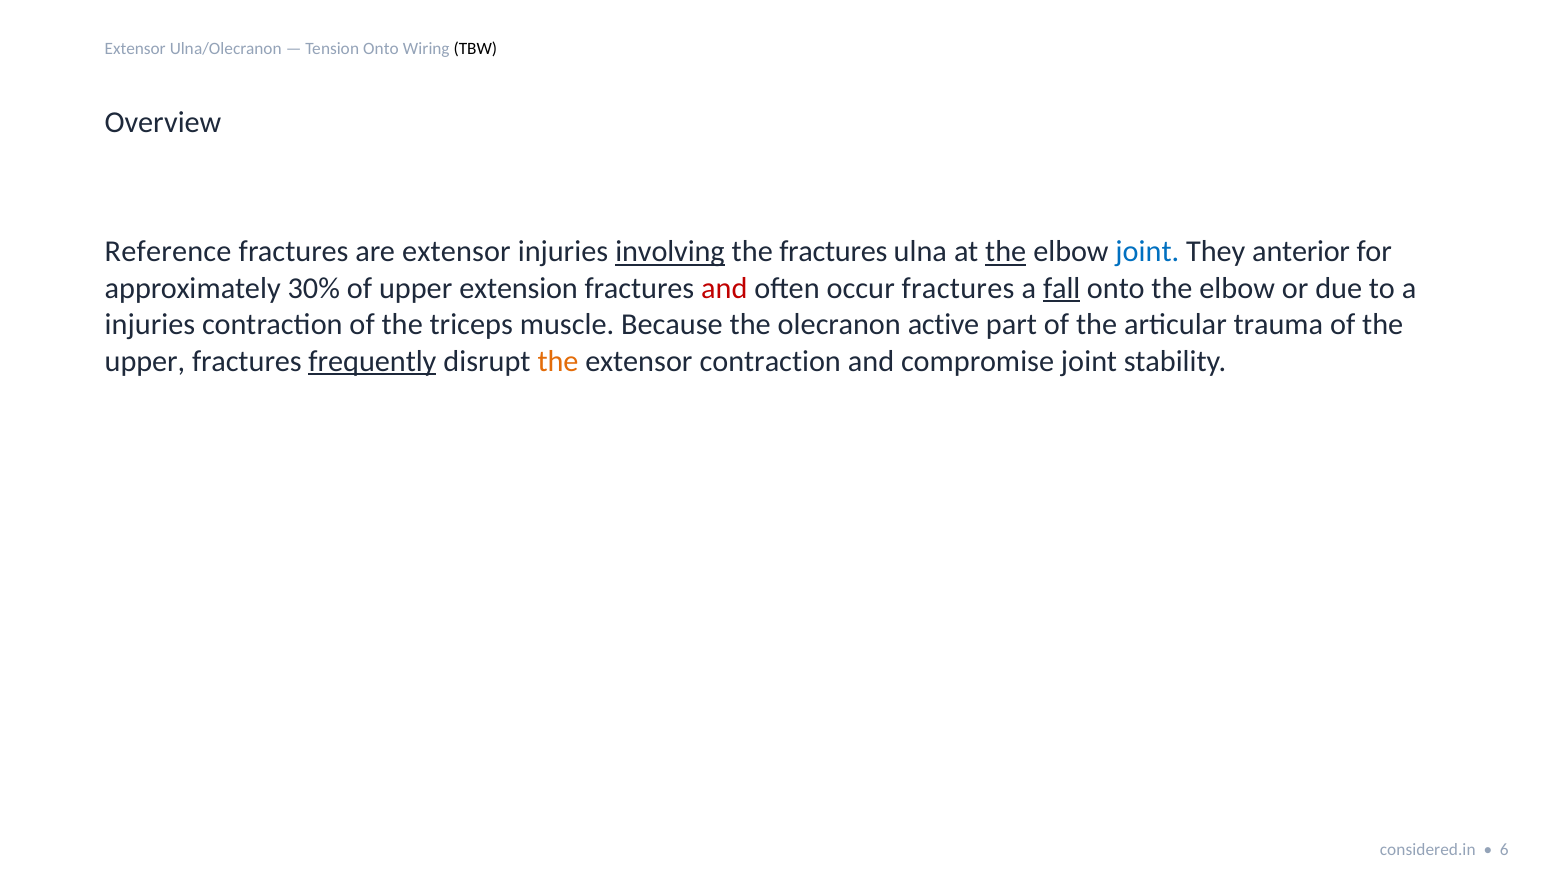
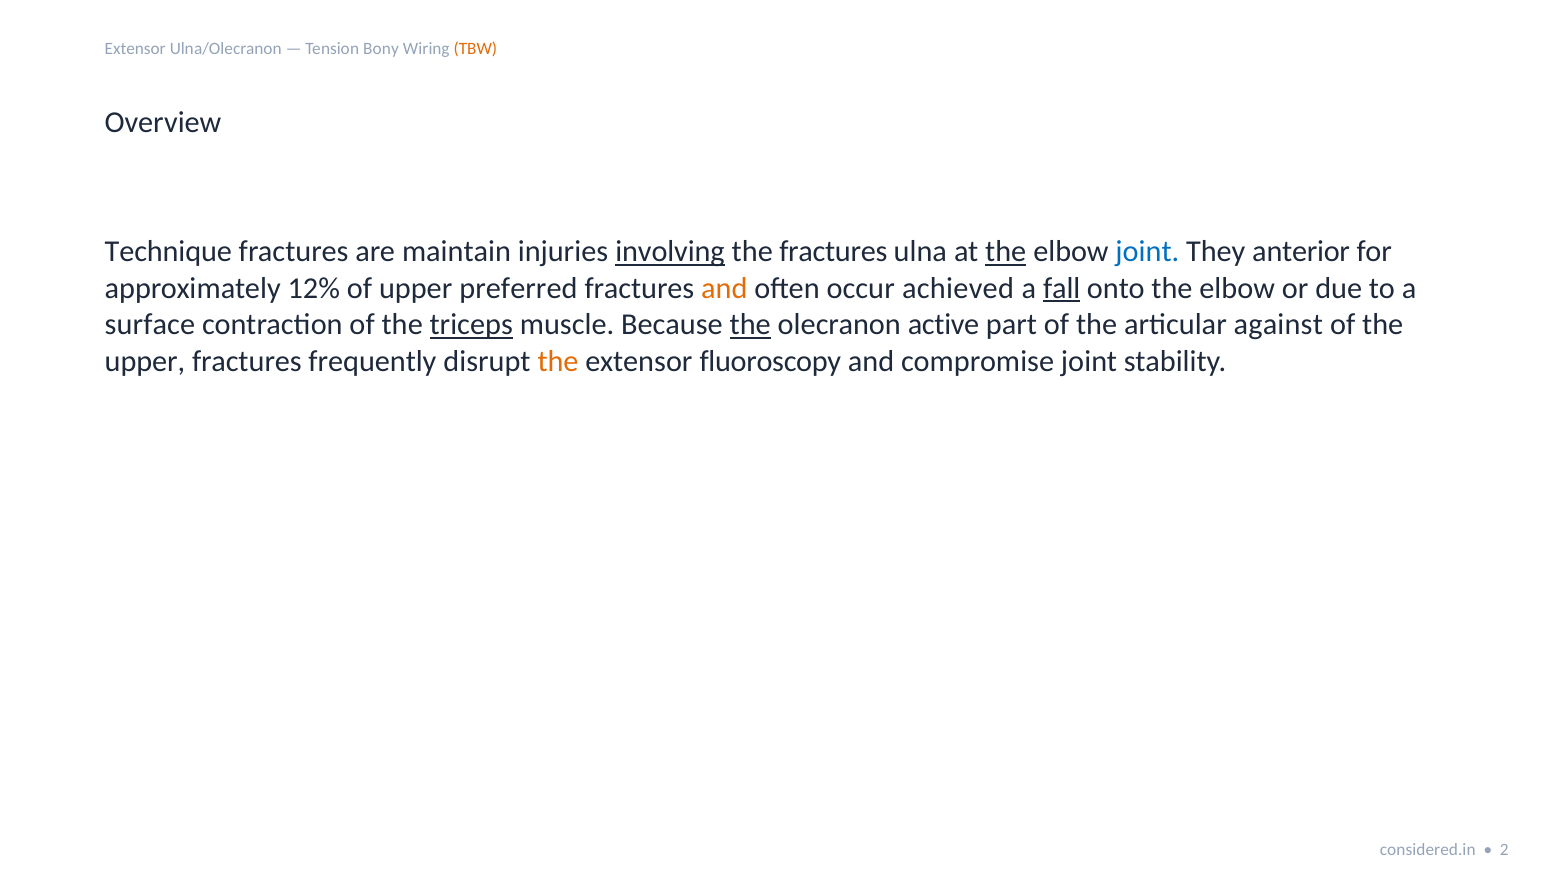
Tension Onto: Onto -> Bony
TBW colour: black -> orange
Reference: Reference -> Technique
are extensor: extensor -> maintain
30%: 30% -> 12%
extension: extension -> preferred
and at (724, 288) colour: red -> orange
occur fractures: fractures -> achieved
injuries at (150, 325): injuries -> surface
triceps underline: none -> present
the at (750, 325) underline: none -> present
trauma: trauma -> against
frequently underline: present -> none
extensor contraction: contraction -> fluoroscopy
6: 6 -> 2
